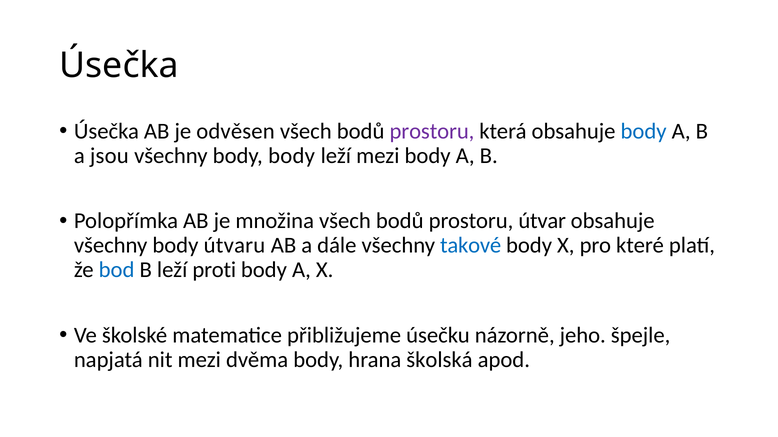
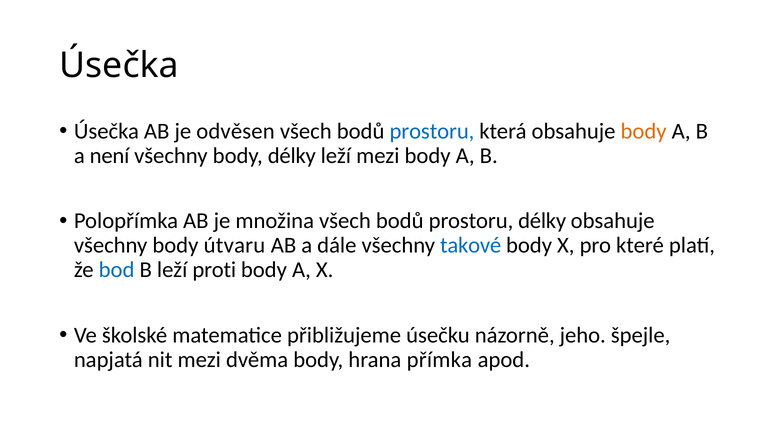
prostoru at (432, 132) colour: purple -> blue
body at (644, 132) colour: blue -> orange
jsou: jsou -> není
body body: body -> délky
prostoru útvar: útvar -> délky
školská: školská -> přímka
